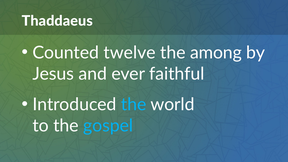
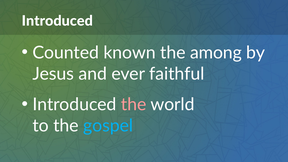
Thaddaeus at (57, 21): Thaddaeus -> Introduced
twelve: twelve -> known
the at (134, 105) colour: light blue -> pink
